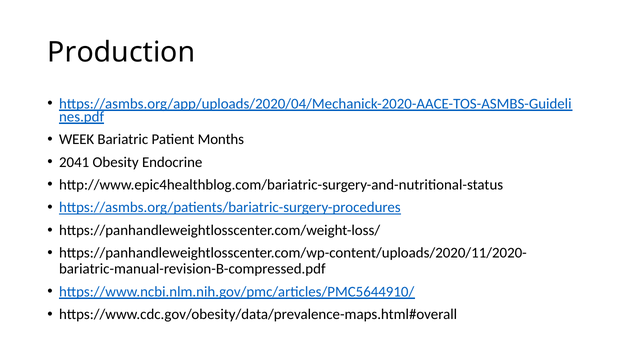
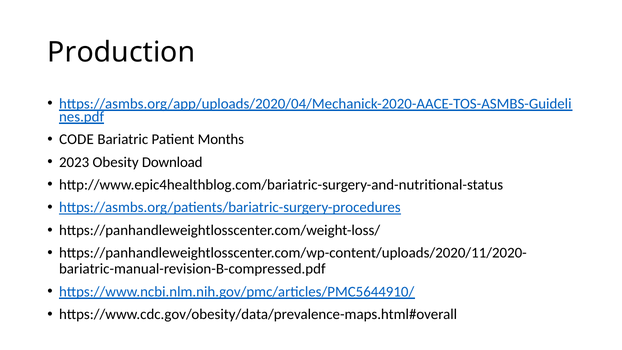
WEEK: WEEK -> CODE
2041: 2041 -> 2023
Endocrine: Endocrine -> Download
